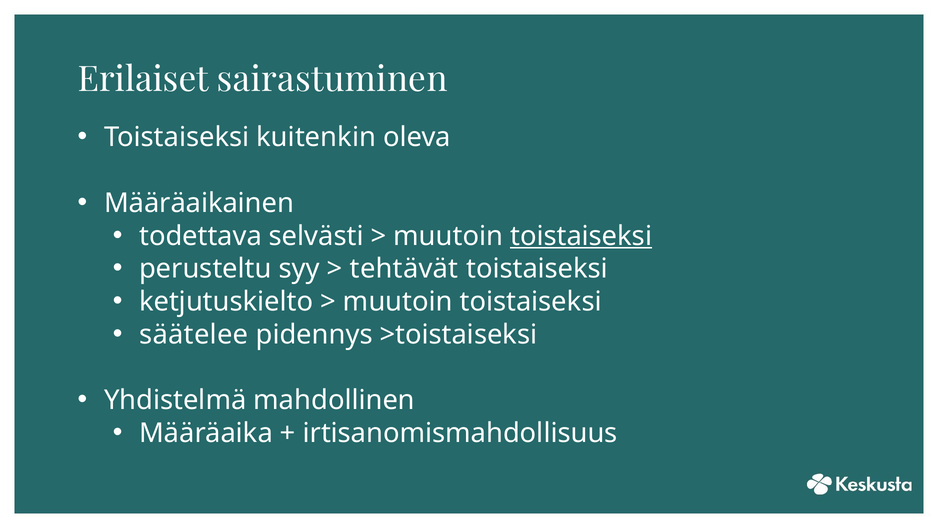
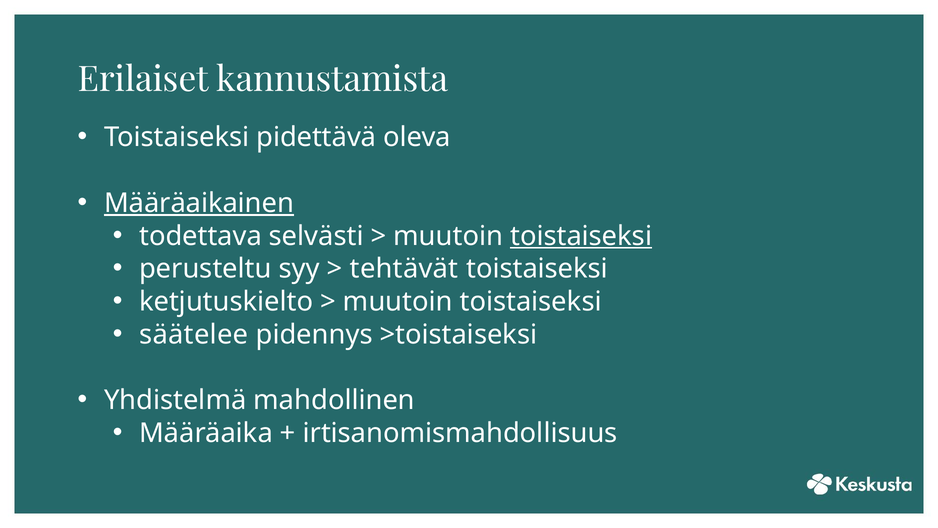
sairastuminen: sairastuminen -> kannustamista
kuitenkin: kuitenkin -> pidettävä
Määräaikainen underline: none -> present
